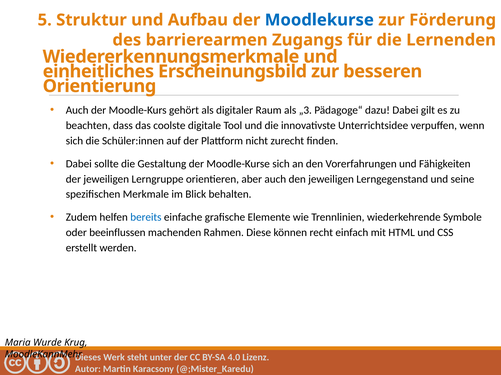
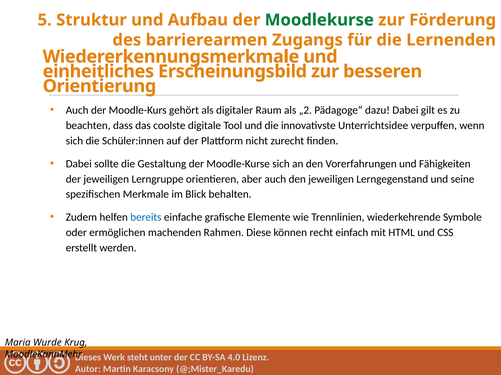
Moodlekurse colour: blue -> green
„3: „3 -> „2
beeinflussen: beeinflussen -> ermöglichen
